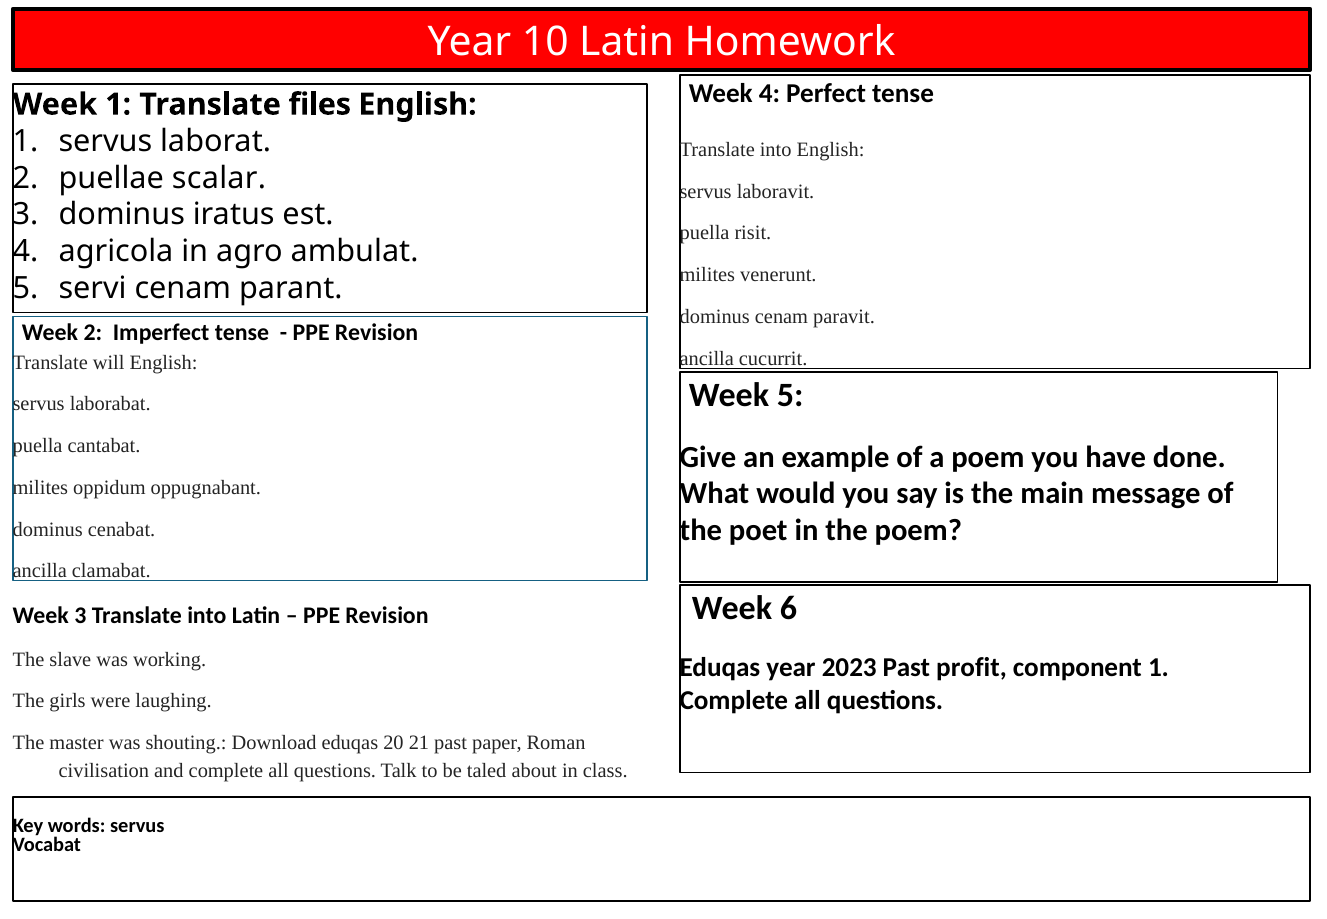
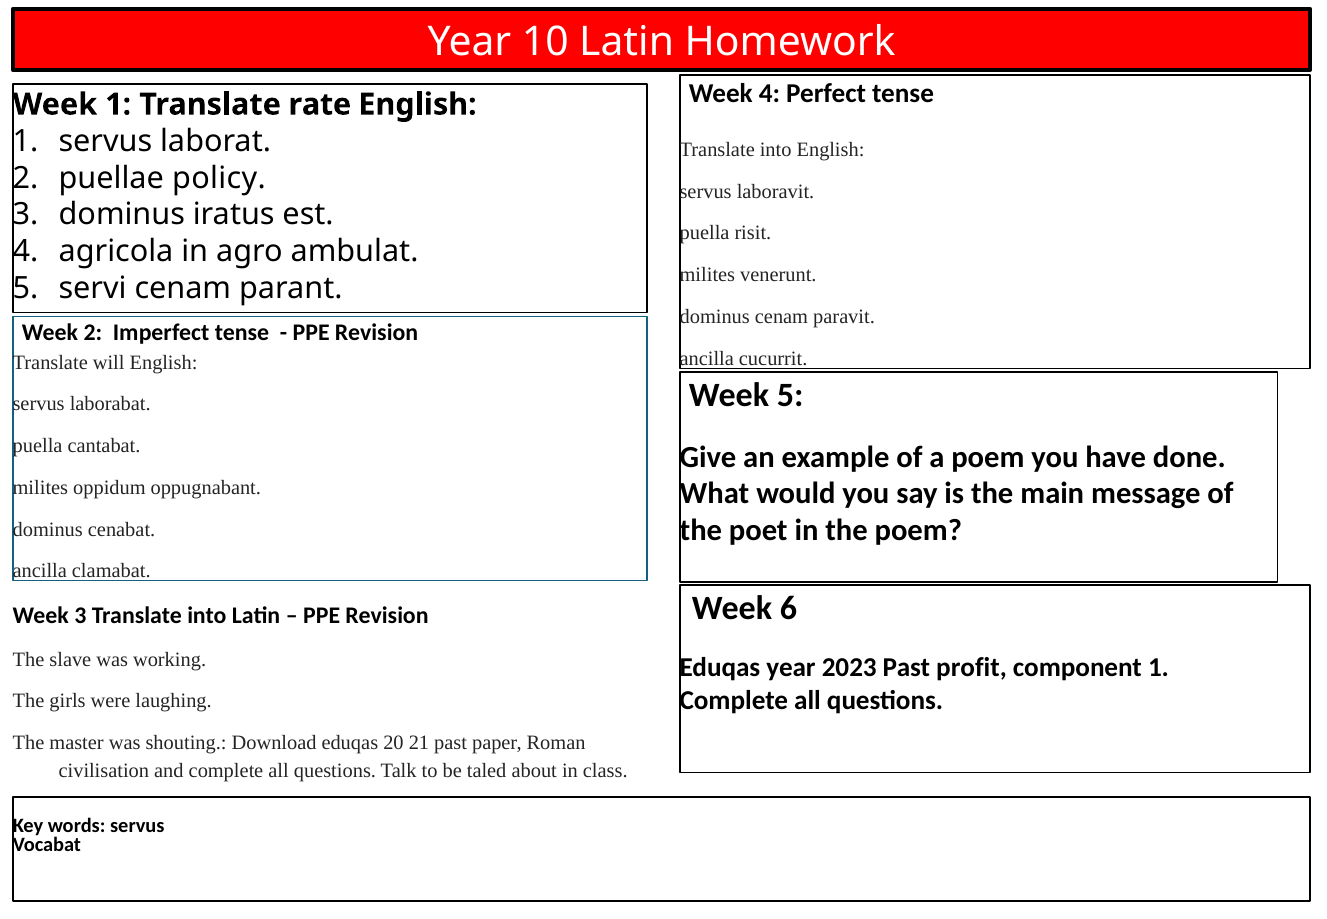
files: files -> rate
scalar: scalar -> policy
